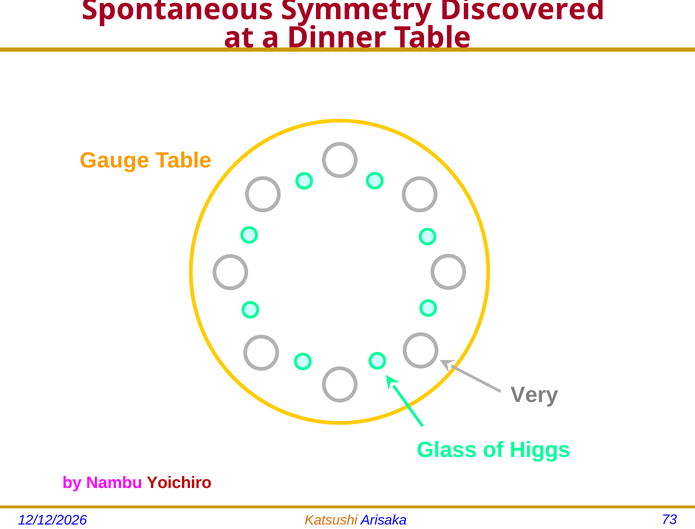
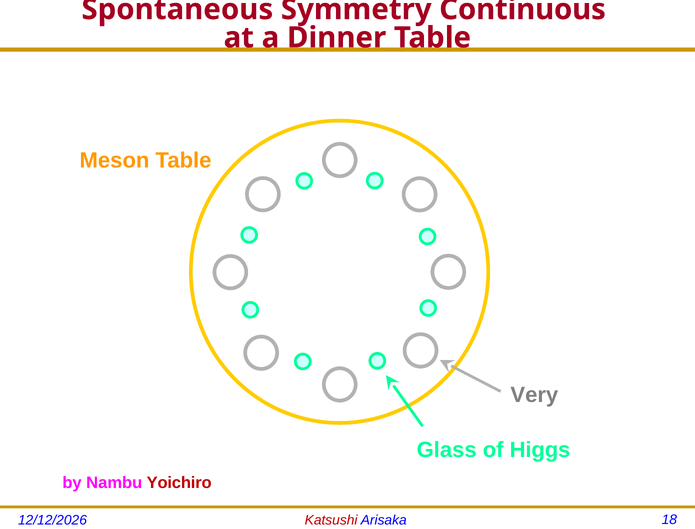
Discovered: Discovered -> Continuous
Gauge: Gauge -> Meson
Katsushi colour: orange -> red
73: 73 -> 18
